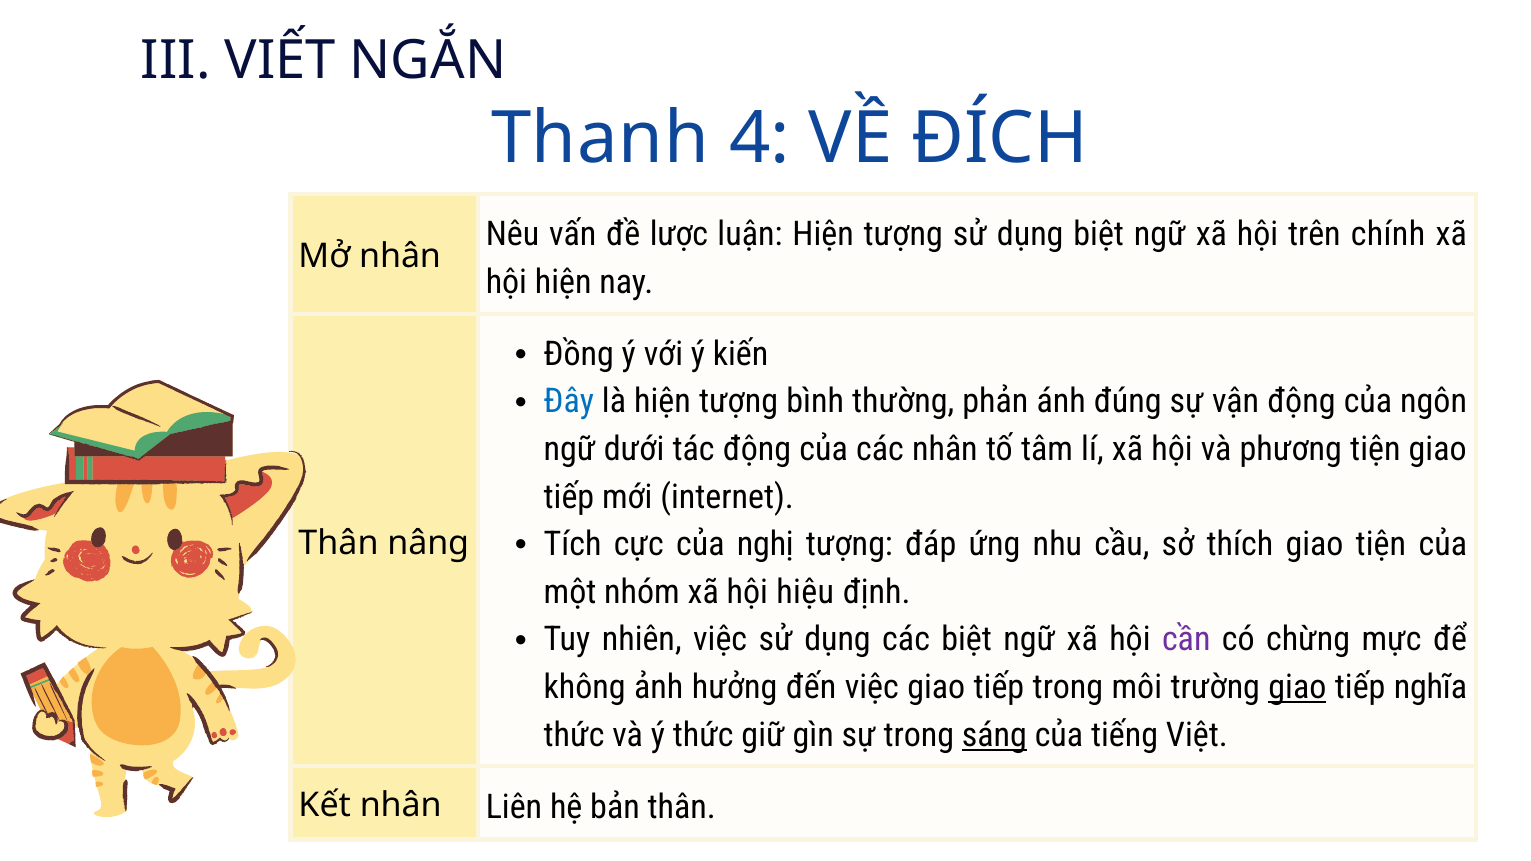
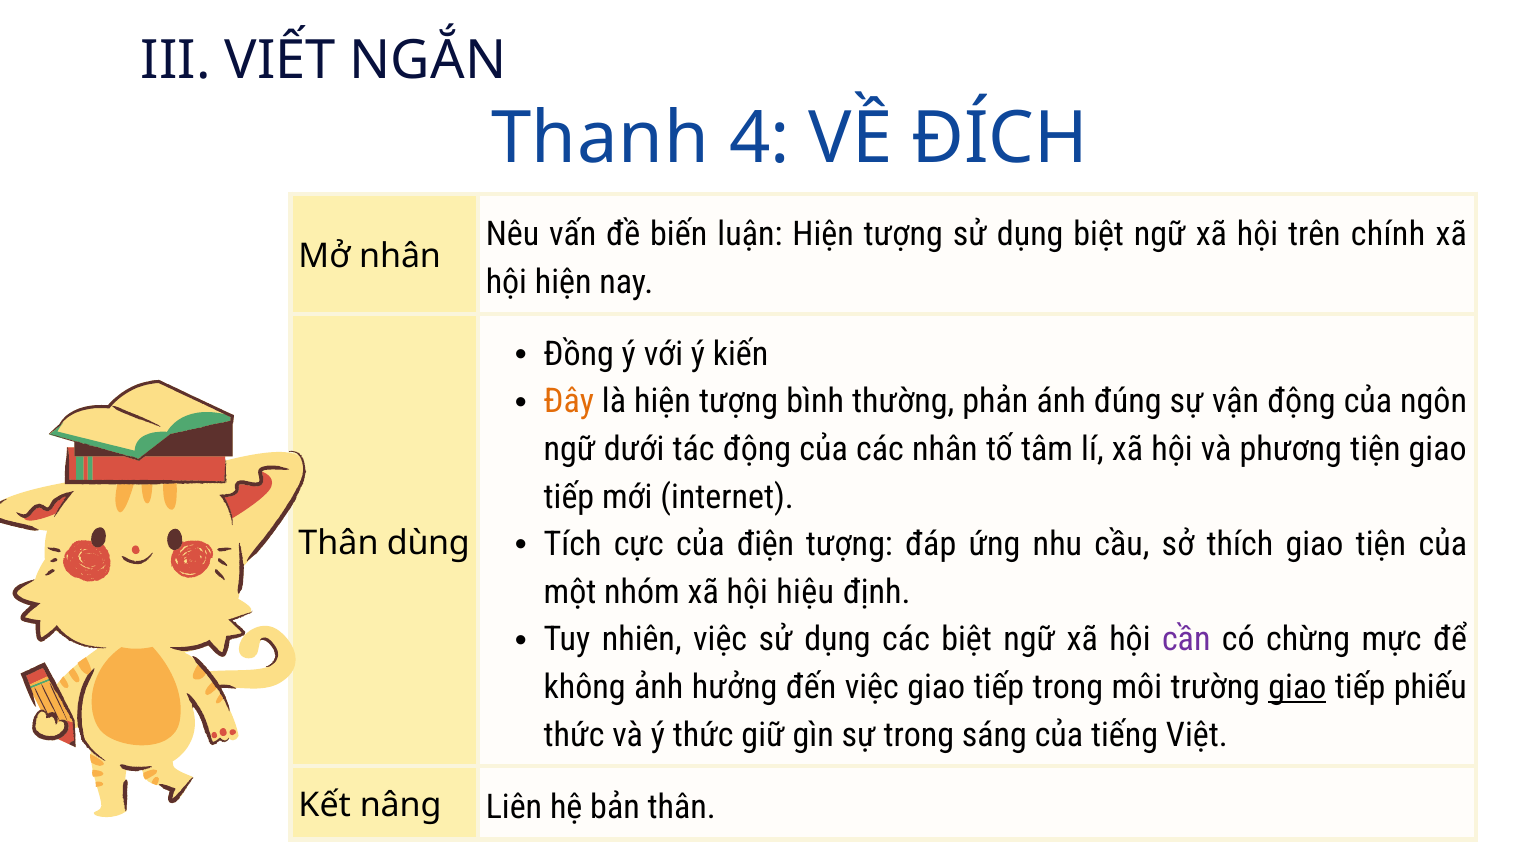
lược: lược -> biến
Đây colour: blue -> orange
nghị: nghị -> điện
nâng: nâng -> dùng
nghĩa: nghĩa -> phiếu
sáng underline: present -> none
nhân at (401, 806): nhân -> nâng
